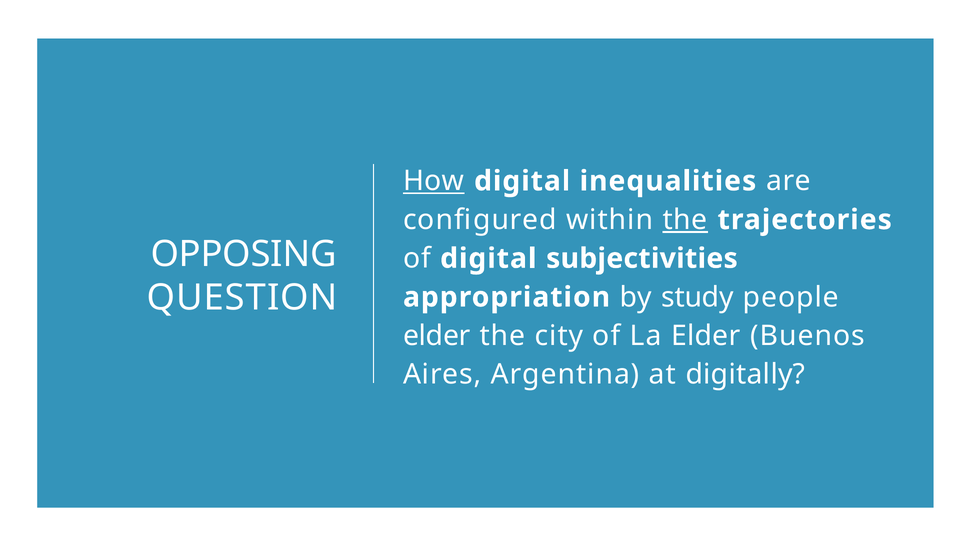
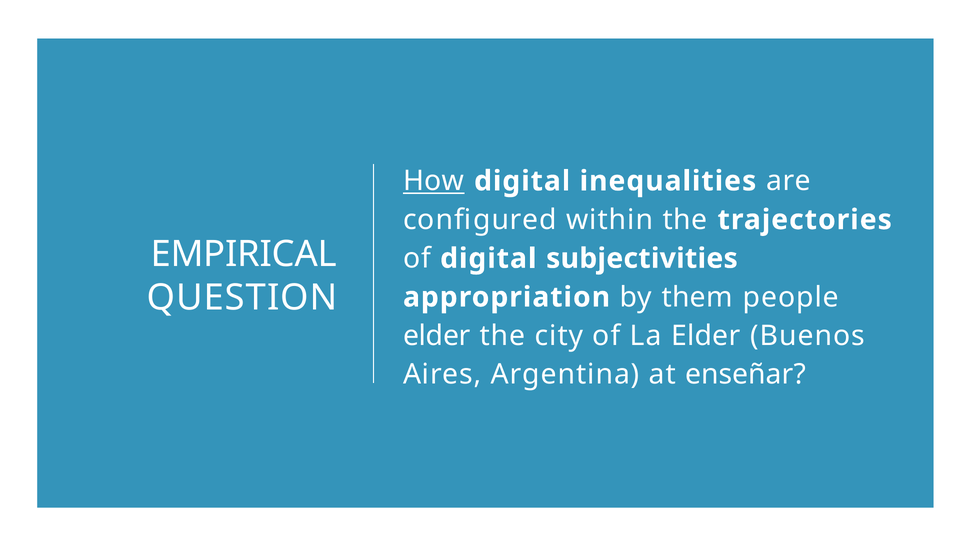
the at (685, 220) underline: present -> none
OPPOSING: OPPOSING -> EMPIRICAL
study: study -> them
digitally: digitally -> enseñar
